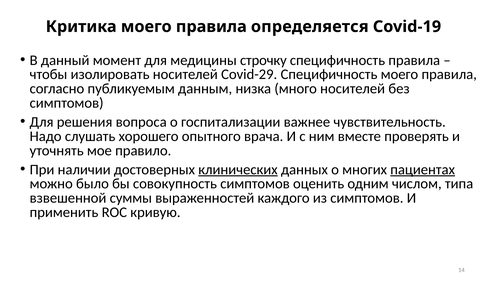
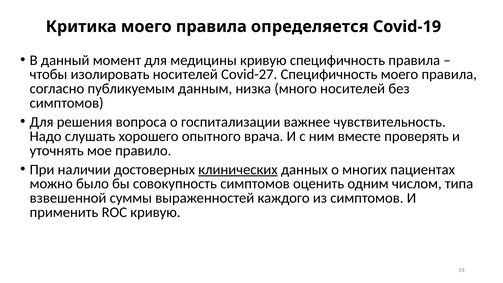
медицины строчку: строчку -> кривую
Covid-29: Covid-29 -> Covid-27
пациентах underline: present -> none
